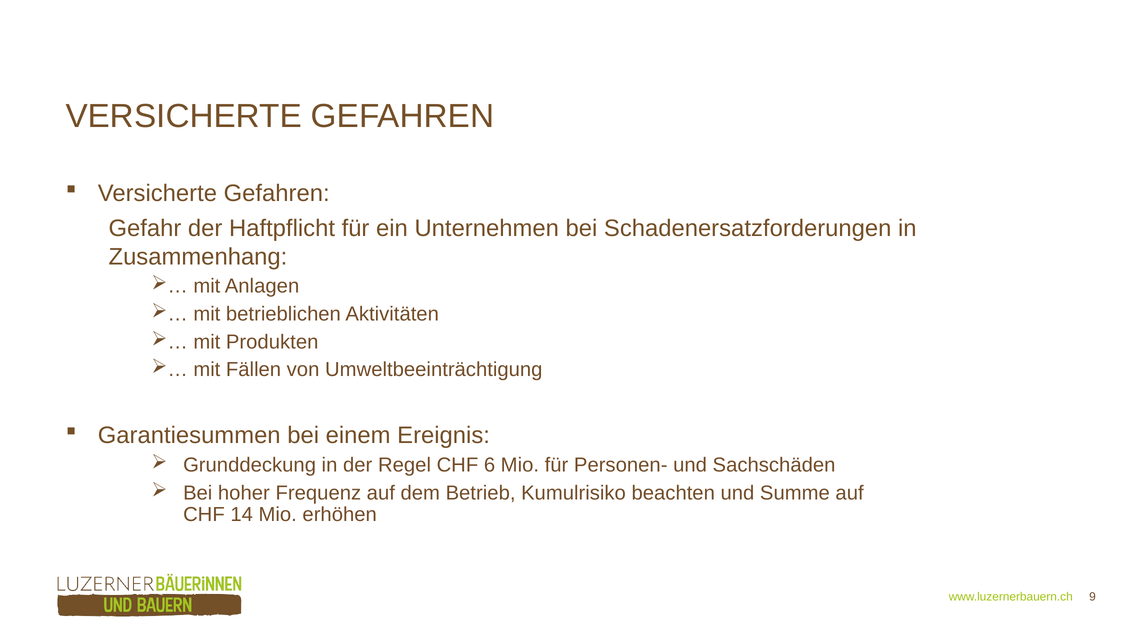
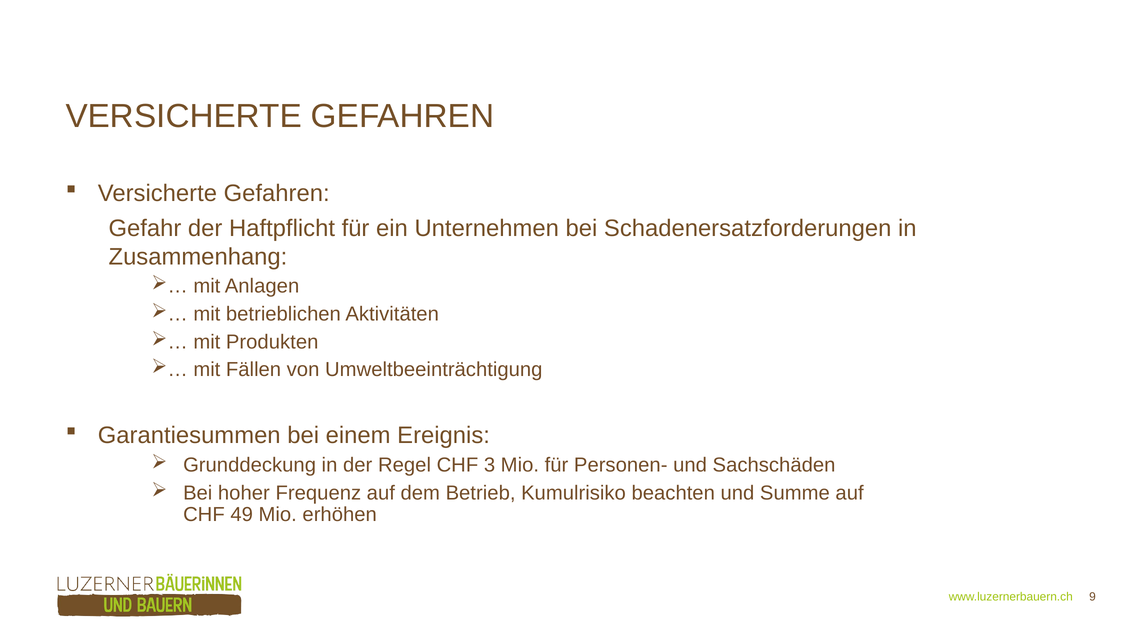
6: 6 -> 3
14: 14 -> 49
